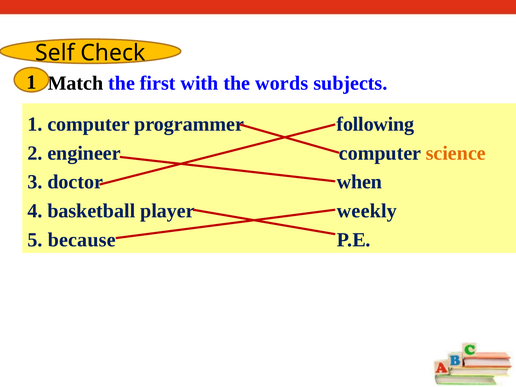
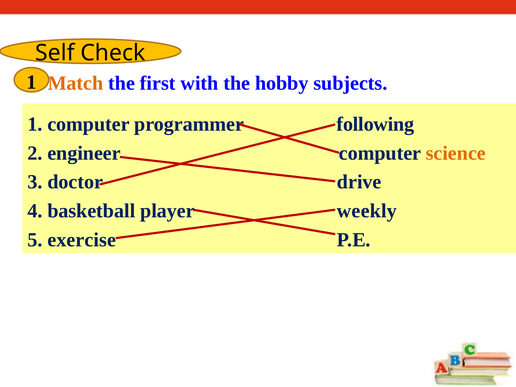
Match colour: black -> orange
words: words -> hobby
when: when -> drive
because: because -> exercise
